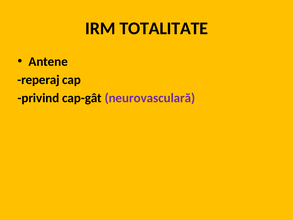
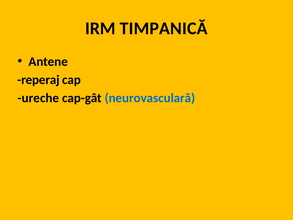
TOTALITATE: TOTALITATE -> TIMPANICĂ
privind: privind -> ureche
neurovasculară colour: purple -> blue
